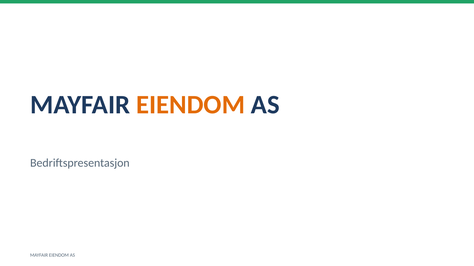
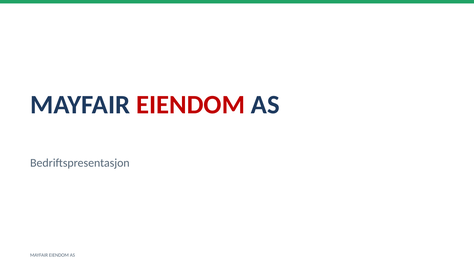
EIENDOM at (191, 105) colour: orange -> red
